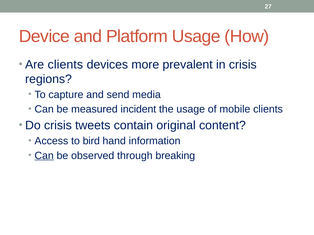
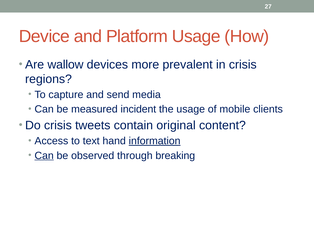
Are clients: clients -> wallow
bird: bird -> text
information underline: none -> present
